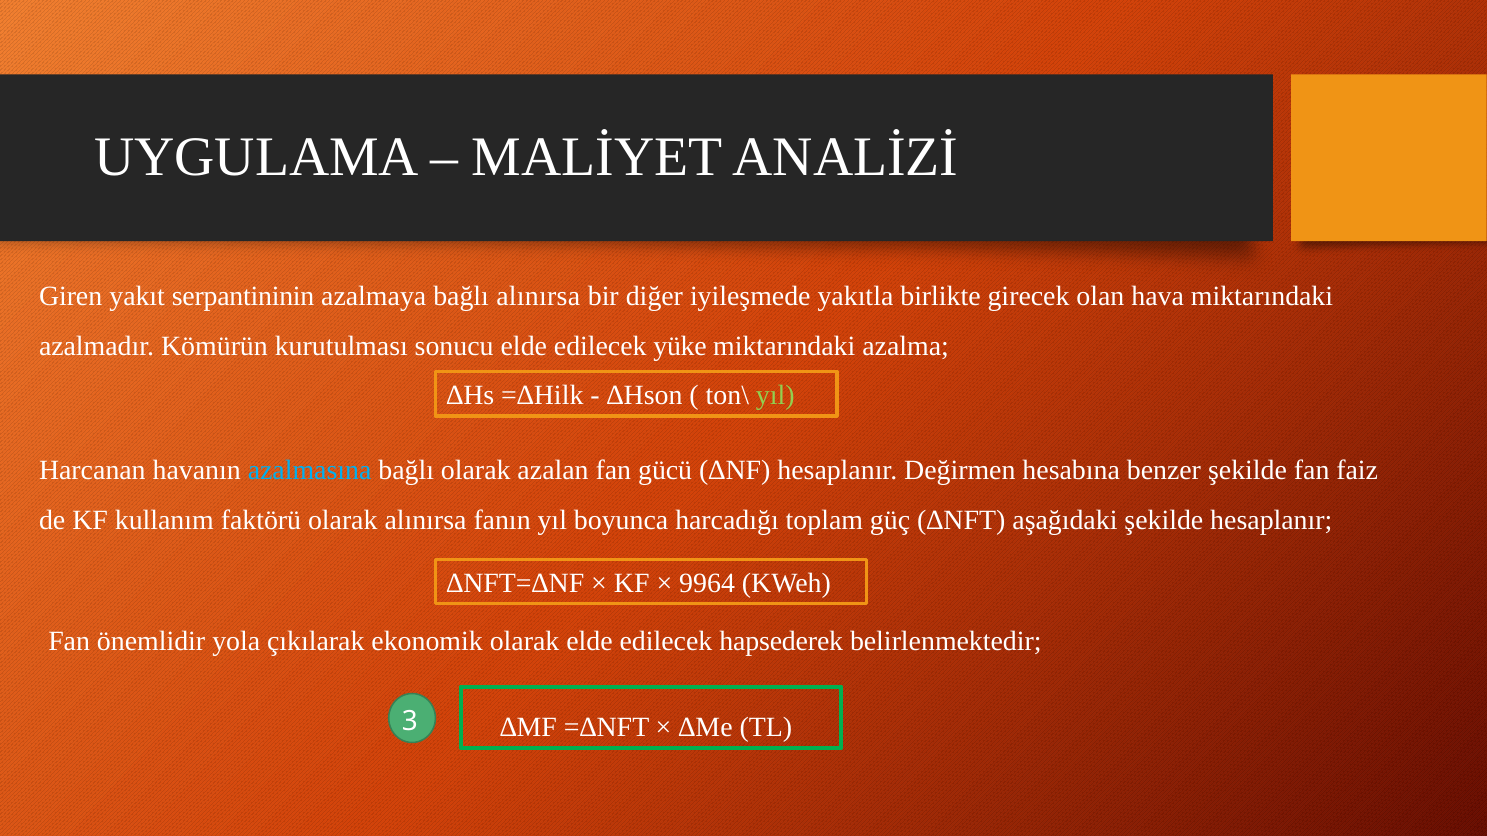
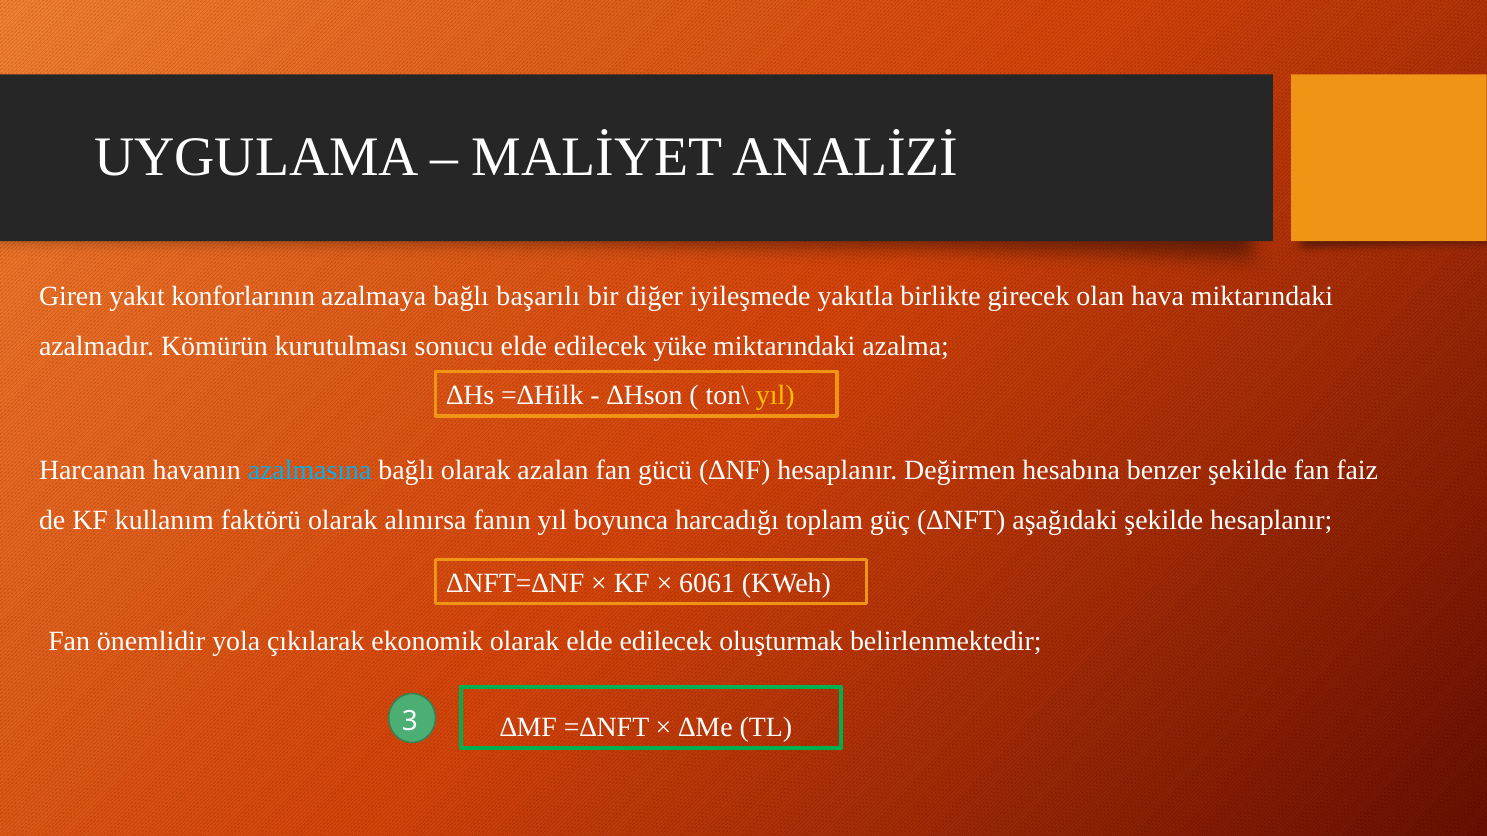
serpantininin: serpantininin -> konforlarının
bağlı alınırsa: alınırsa -> başarılı
yıl at (775, 396) colour: light green -> yellow
9964: 9964 -> 6061
hapsederek: hapsederek -> oluşturmak
